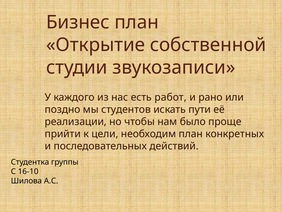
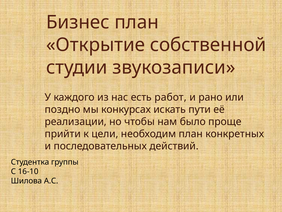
студентов: студентов -> конкурсах
